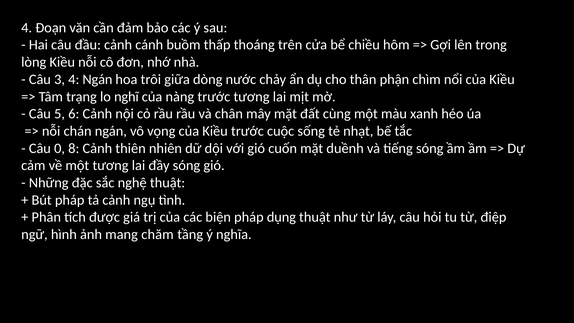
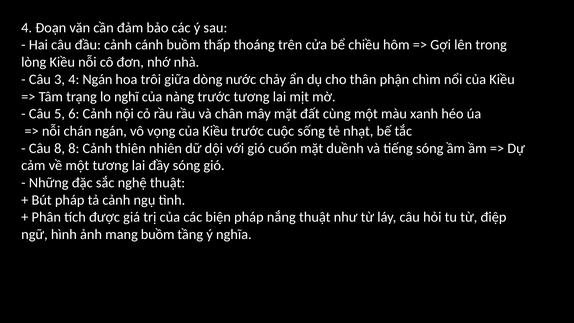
Câu 0: 0 -> 8
dụng: dụng -> nắng
mang chăm: chăm -> buồm
